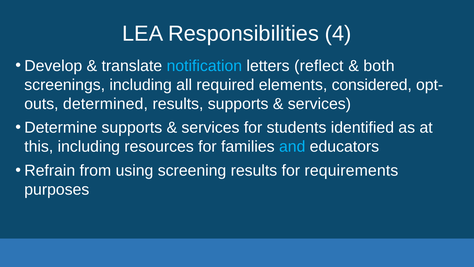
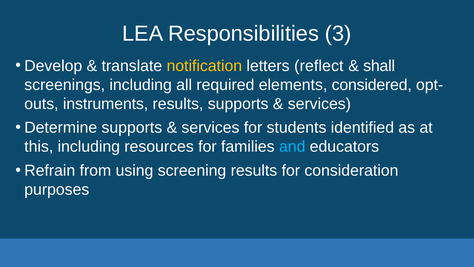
4: 4 -> 3
notification colour: light blue -> yellow
both: both -> shall
determined: determined -> instruments
requirements: requirements -> consideration
